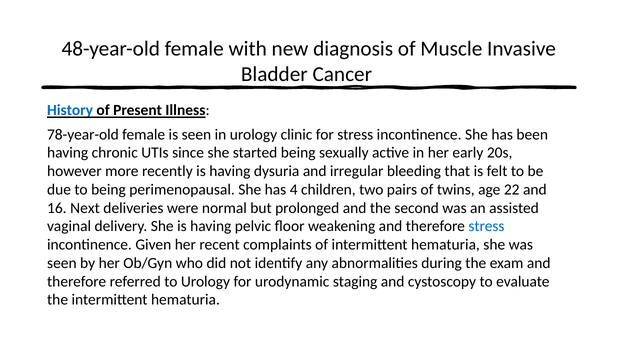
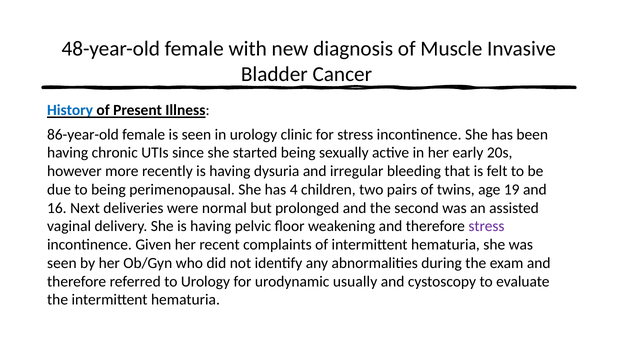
78-year-old: 78-year-old -> 86-year-old
22: 22 -> 19
stress at (486, 226) colour: blue -> purple
staging: staging -> usually
